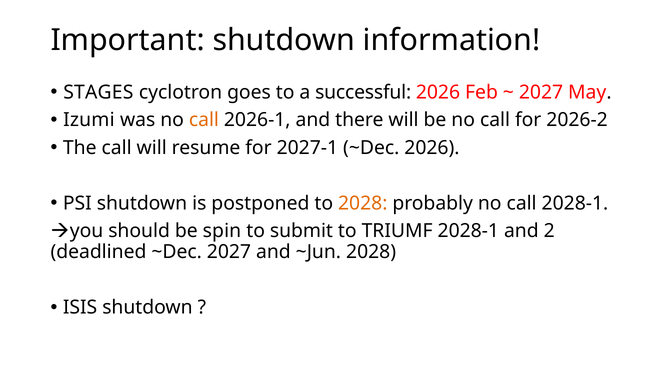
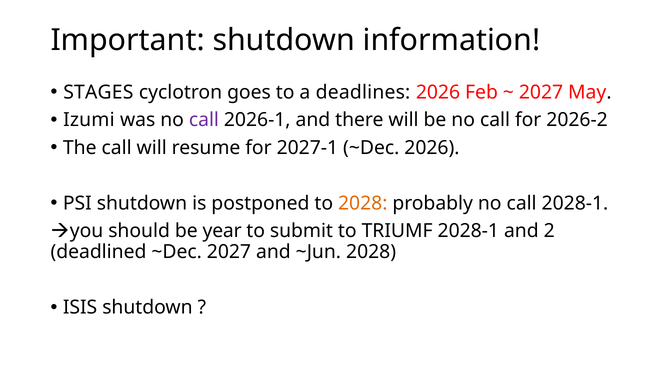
successful: successful -> deadlines
call at (204, 120) colour: orange -> purple
spin: spin -> year
